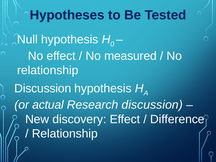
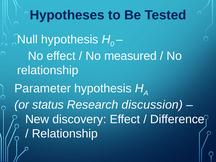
Discussion at (43, 88): Discussion -> Parameter
actual: actual -> status
